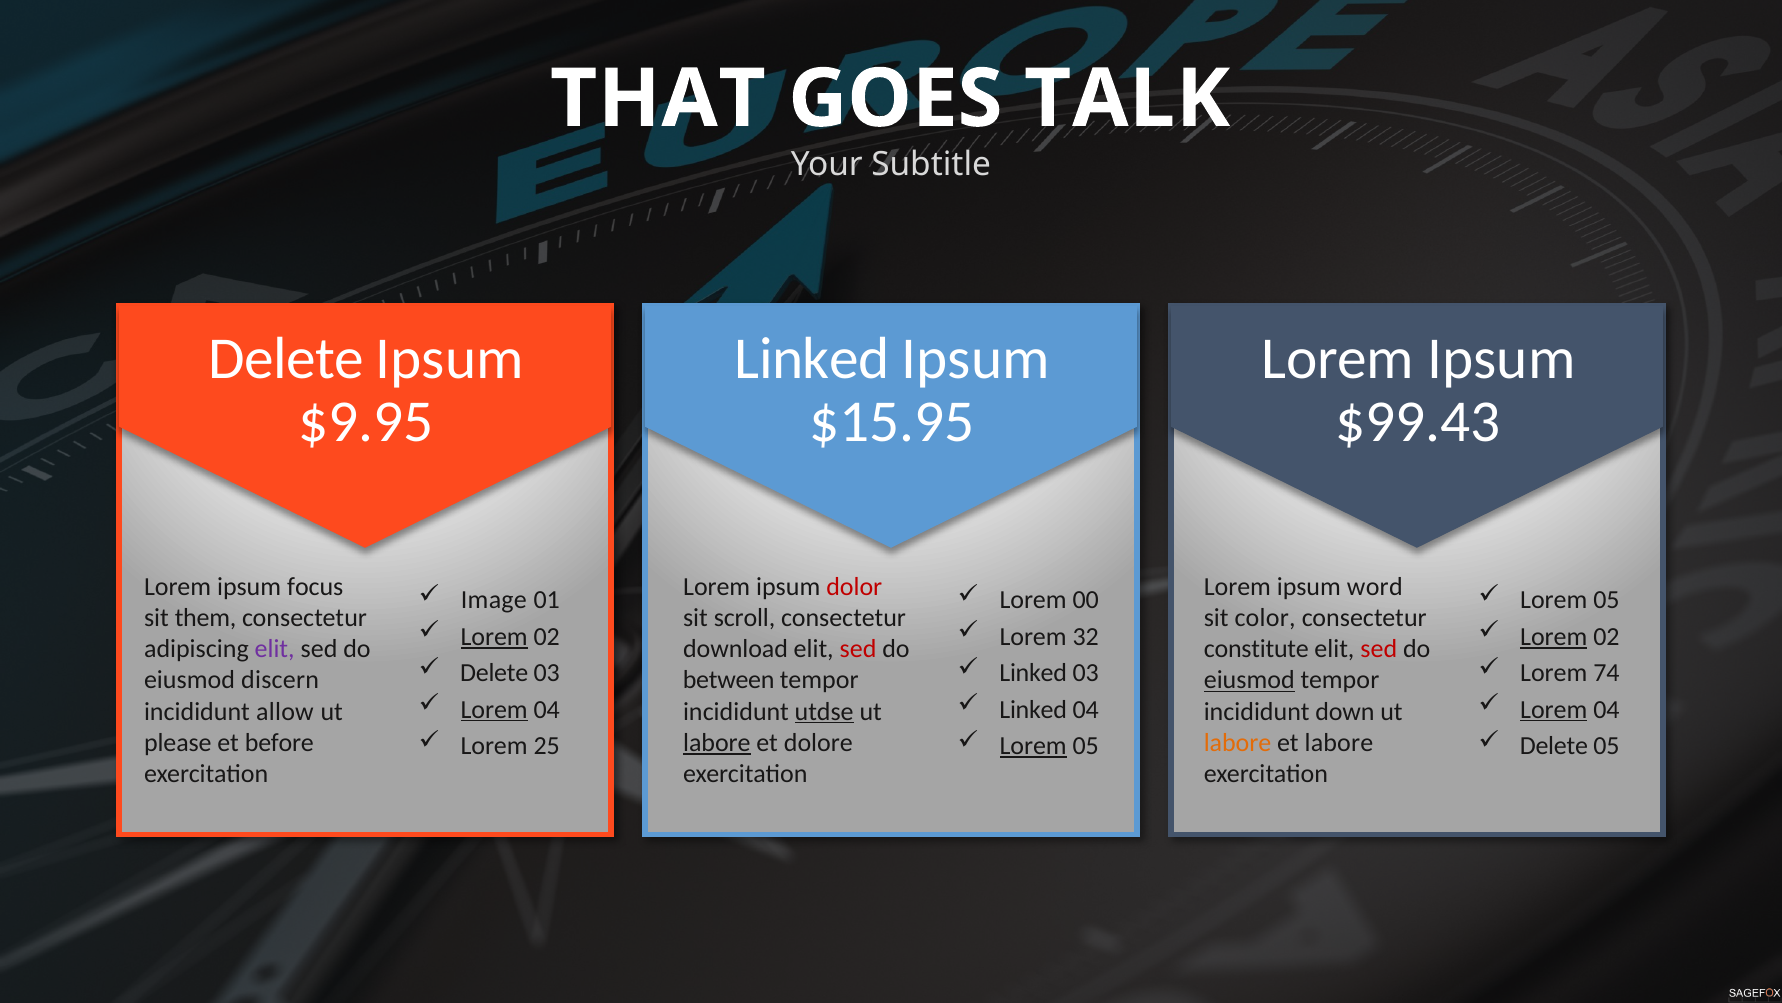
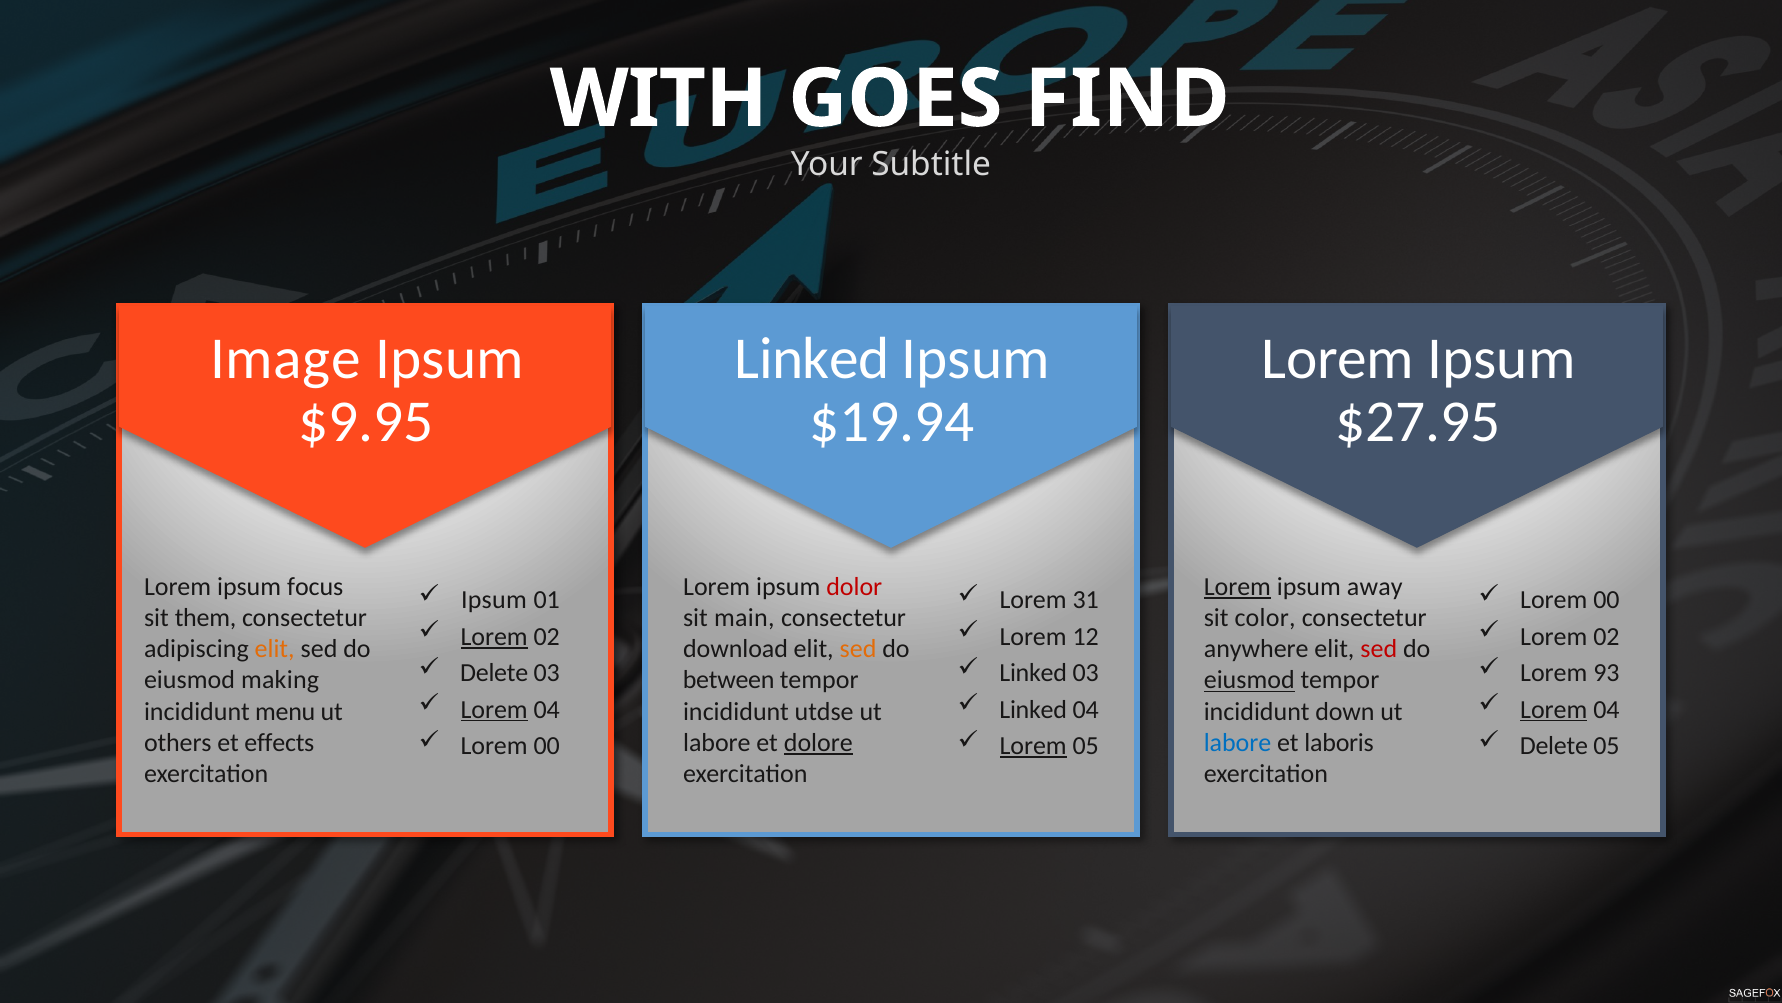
THAT: THAT -> WITH
TALK: TALK -> FIND
Delete at (286, 359): Delete -> Image
$15.95: $15.95 -> $19.94
$99.43: $99.43 -> $27.95
Lorem at (1237, 586) underline: none -> present
word: word -> away
Image at (494, 600): Image -> Ipsum
00: 00 -> 31
05 at (1606, 600): 05 -> 00
scroll: scroll -> main
32: 32 -> 12
Lorem at (1554, 636) underline: present -> none
elit at (275, 649) colour: purple -> orange
sed at (858, 649) colour: red -> orange
constitute: constitute -> anywhere
74: 74 -> 93
discern: discern -> making
allow: allow -> menu
utdse underline: present -> none
please: please -> others
before: before -> effects
labore at (717, 742) underline: present -> none
dolore underline: none -> present
labore at (1238, 742) colour: orange -> blue
et labore: labore -> laboris
25 at (547, 745): 25 -> 00
